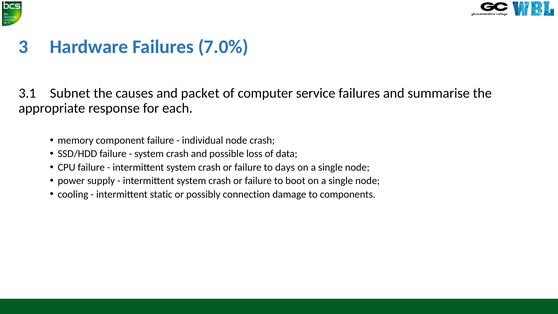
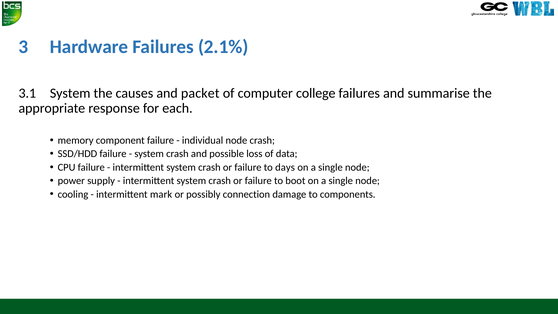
7.0%: 7.0% -> 2.1%
3.1 Subnet: Subnet -> System
service: service -> college
static: static -> mark
